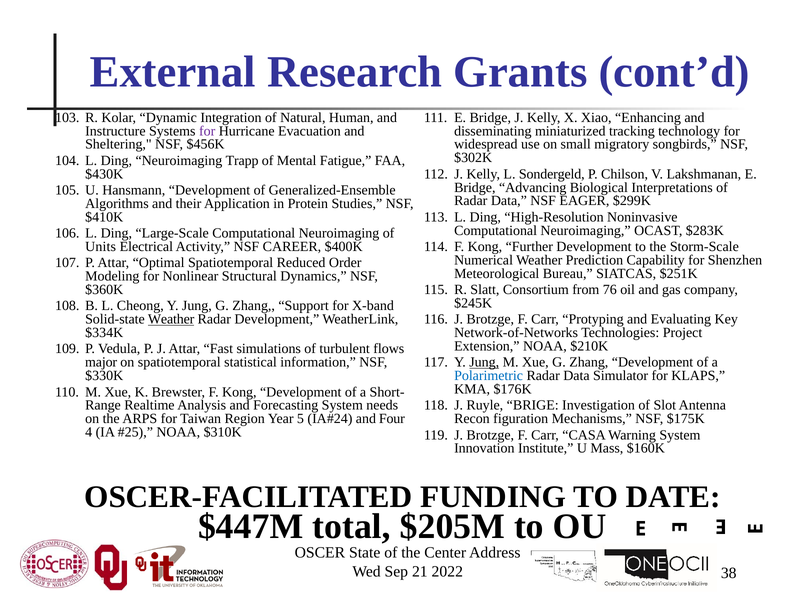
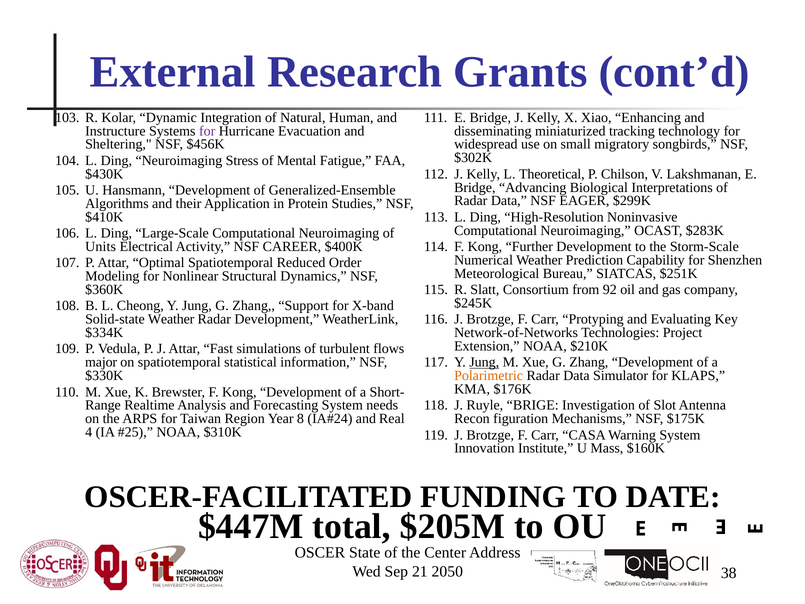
Trapp: Trapp -> Stress
Sondergeld: Sondergeld -> Theoretical
76: 76 -> 92
Weather at (171, 319) underline: present -> none
Polarimetric colour: blue -> orange
5: 5 -> 8
Four: Four -> Real
2022: 2022 -> 2050
